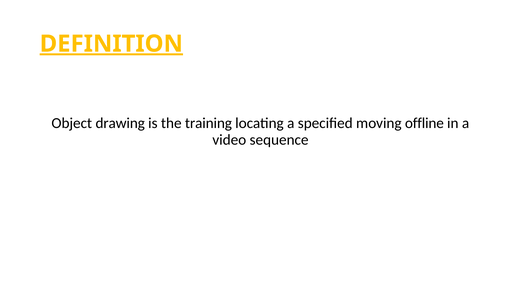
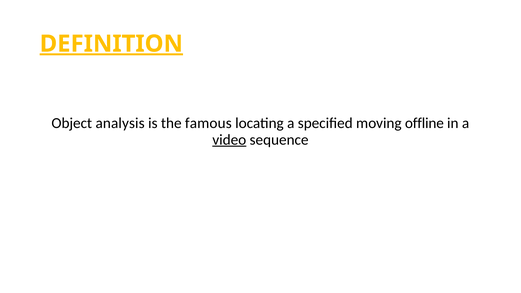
drawing: drawing -> analysis
training: training -> famous
video underline: none -> present
